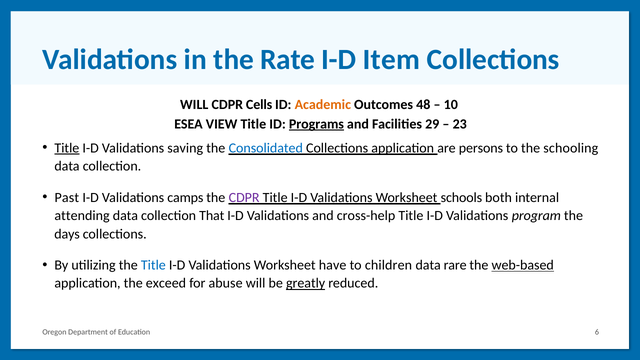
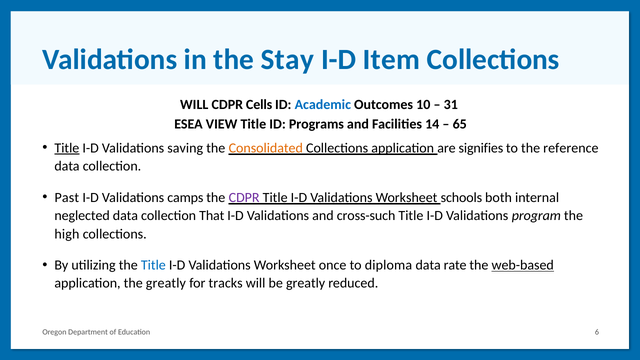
Rate: Rate -> Stay
Academic colour: orange -> blue
48: 48 -> 10
10: 10 -> 31
Programs underline: present -> none
29: 29 -> 14
23: 23 -> 65
Consolidated colour: blue -> orange
persons: persons -> signifies
schooling: schooling -> reference
attending: attending -> neglected
cross-help: cross-help -> cross-such
days: days -> high
have: have -> once
children: children -> diploma
rare: rare -> rate
the exceed: exceed -> greatly
abuse: abuse -> tracks
greatly at (306, 283) underline: present -> none
